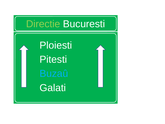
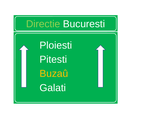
Buzaû colour: light blue -> yellow
